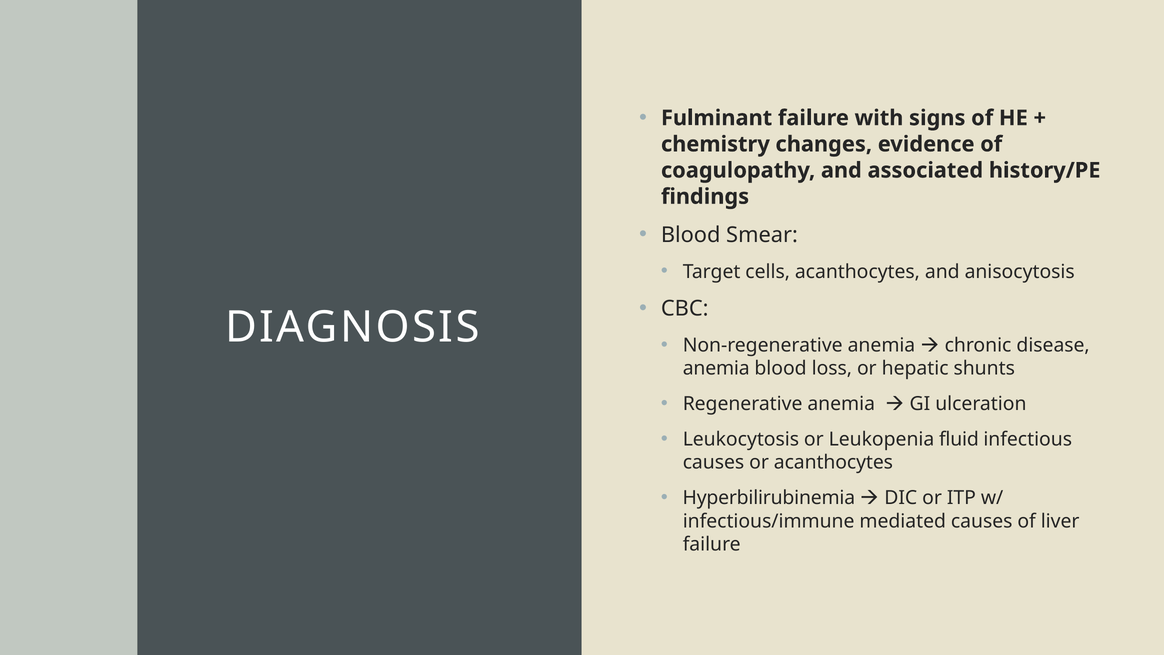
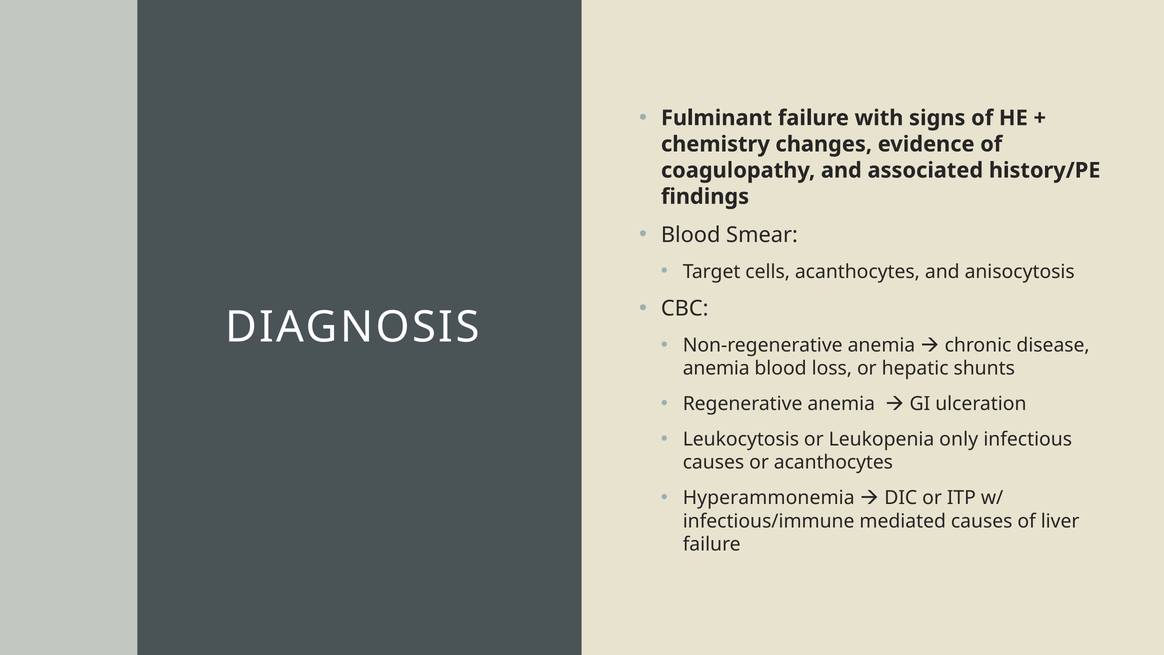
fluid: fluid -> only
Hyperbilirubinemia: Hyperbilirubinemia -> Hyperammonemia
